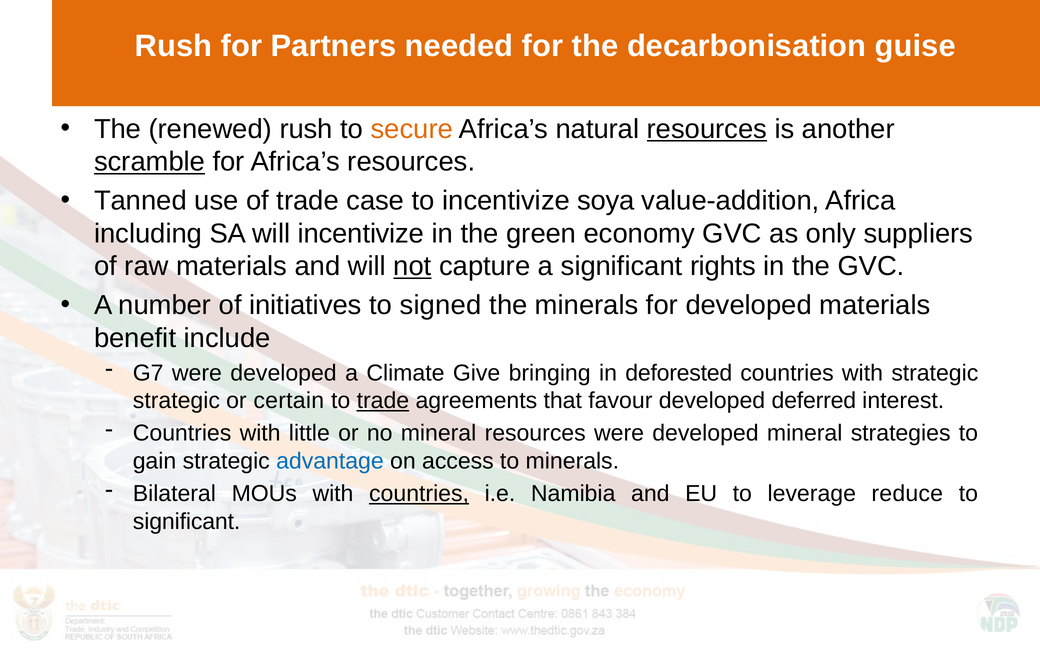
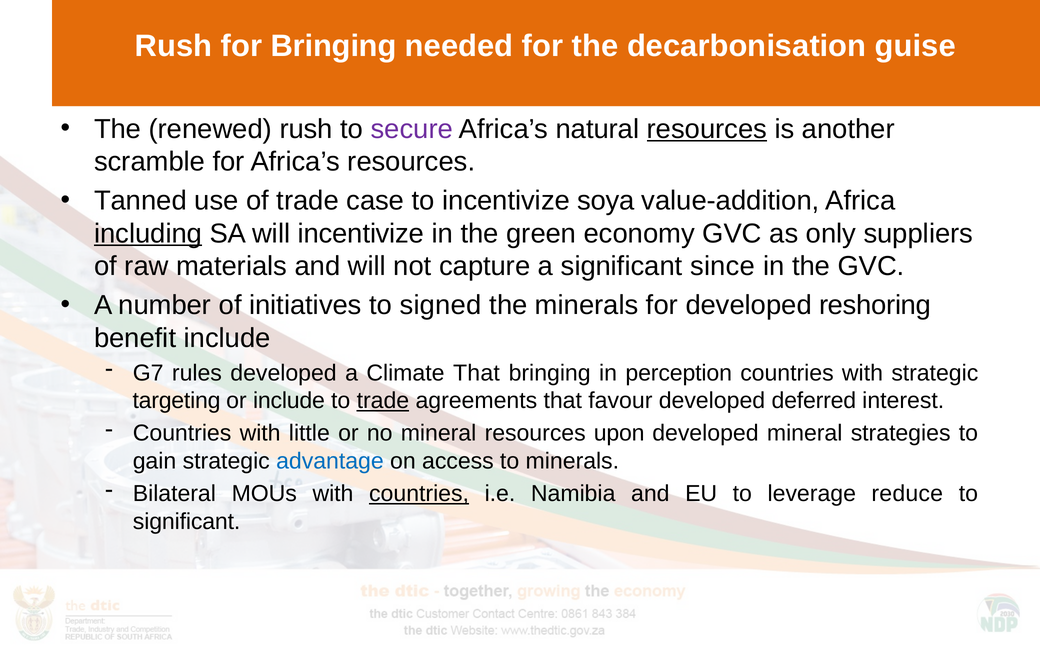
for Partners: Partners -> Bringing
secure colour: orange -> purple
scramble underline: present -> none
including underline: none -> present
not underline: present -> none
rights: rights -> since
developed materials: materials -> reshoring
G7 were: were -> rules
Climate Give: Give -> That
deforested: deforested -> perception
strategic at (176, 401): strategic -> targeting
or certain: certain -> include
resources were: were -> upon
